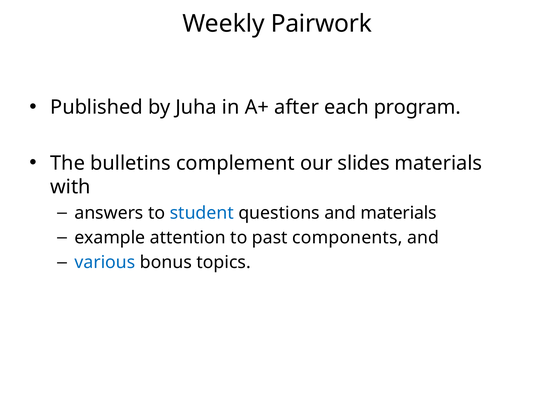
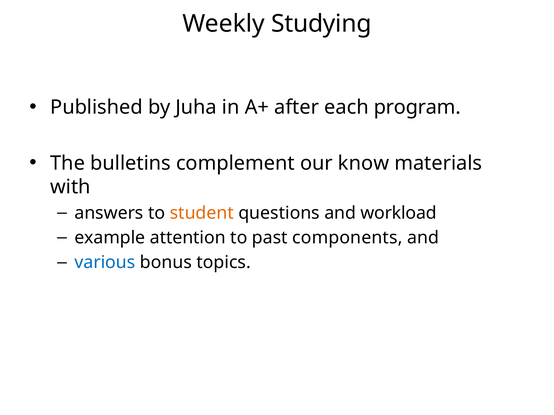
Pairwork: Pairwork -> Studying
slides: slides -> know
student colour: blue -> orange
and materials: materials -> workload
